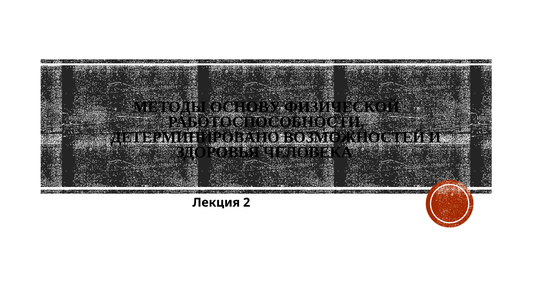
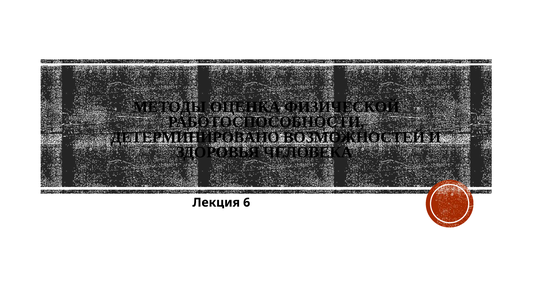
ОСНОВУ: ОСНОВУ -> ОЦЕНКА
2: 2 -> 6
